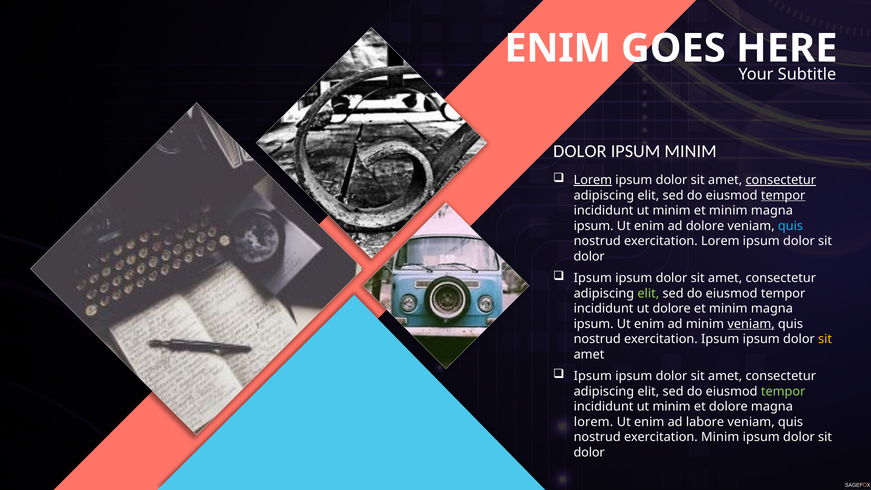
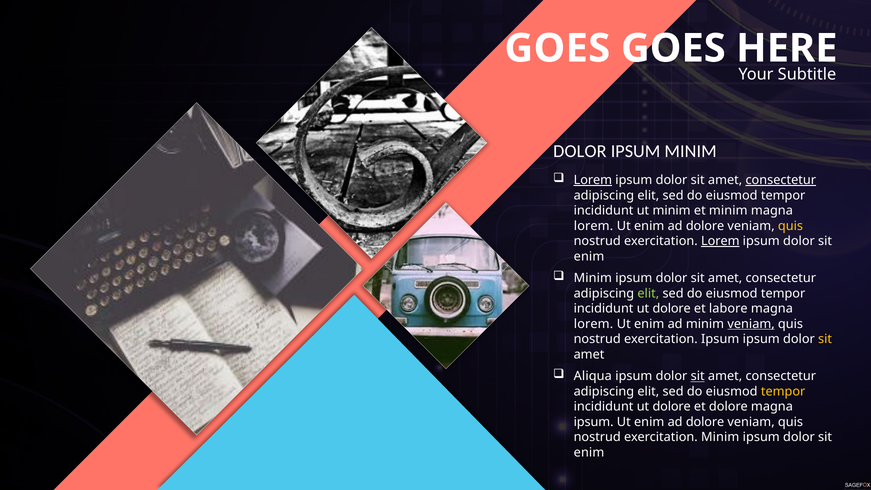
ENIM at (558, 48): ENIM -> GOES
tempor at (783, 195) underline: present -> none
ipsum at (594, 226): ipsum -> lorem
quis at (791, 226) colour: light blue -> yellow
Lorem at (720, 241) underline: none -> present
dolor at (589, 256): dolor -> enim
Ipsum at (593, 278): Ipsum -> Minim
minim at (728, 309): minim -> labore
ipsum at (594, 324): ipsum -> lorem
Ipsum at (593, 376): Ipsum -> Aliqua
sit at (698, 376) underline: none -> present
tempor at (783, 391) colour: light green -> yellow
minim at (672, 407): minim -> dolore
lorem at (594, 422): lorem -> ipsum
labore at (705, 422): labore -> dolore
dolor at (589, 452): dolor -> enim
